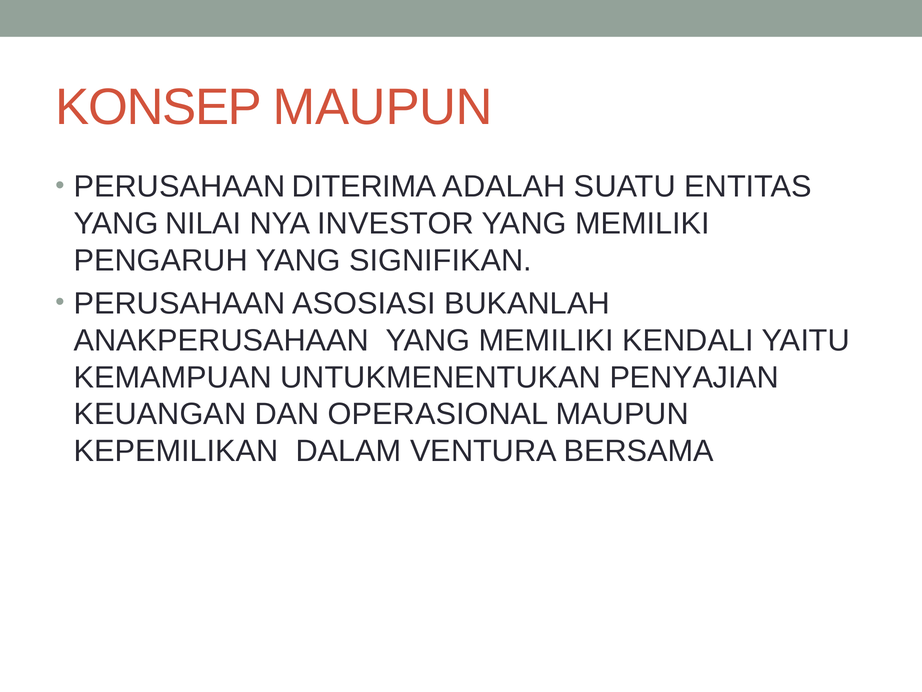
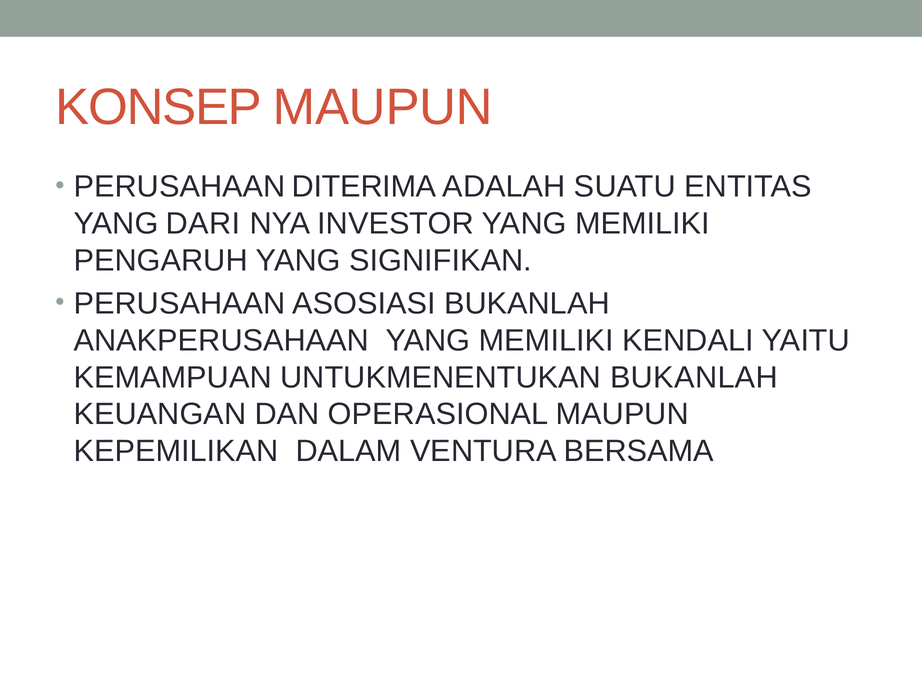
NILAI: NILAI -> DARI
UNTUKMENENTUKAN PENYAJIAN: PENYAJIAN -> BUKANLAH
